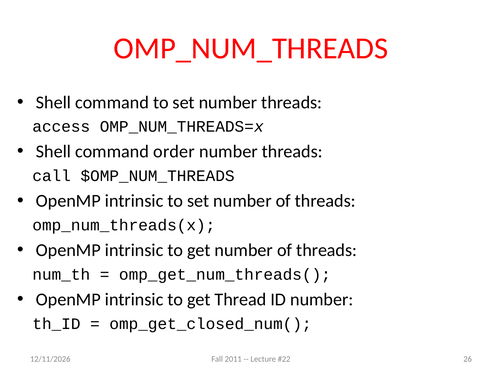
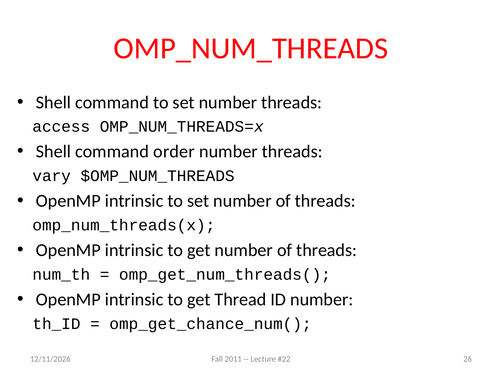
call: call -> vary
omp_get_closed_num(: omp_get_closed_num( -> omp_get_chance_num(
